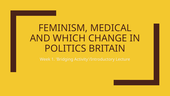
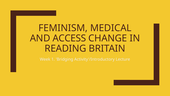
WHICH: WHICH -> ACCESS
POLITICS: POLITICS -> READING
